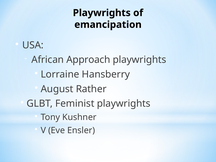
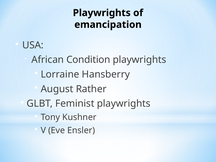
Approach: Approach -> Condition
